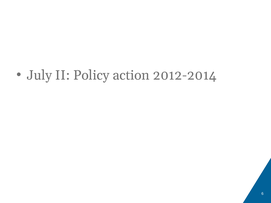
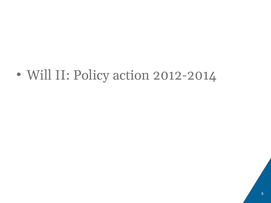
July: July -> Will
